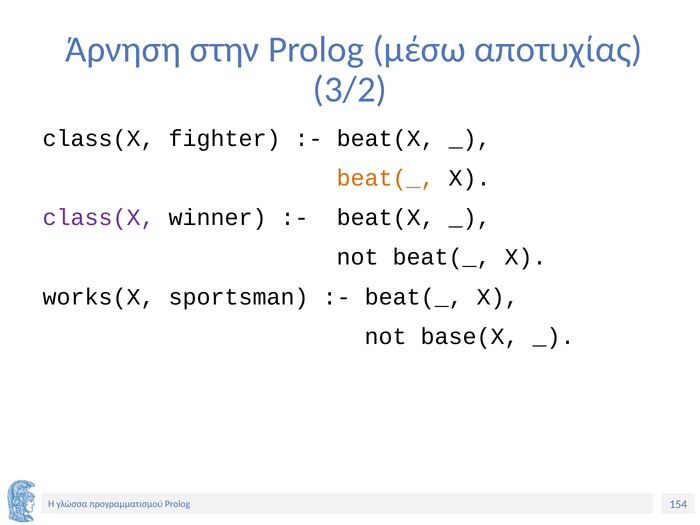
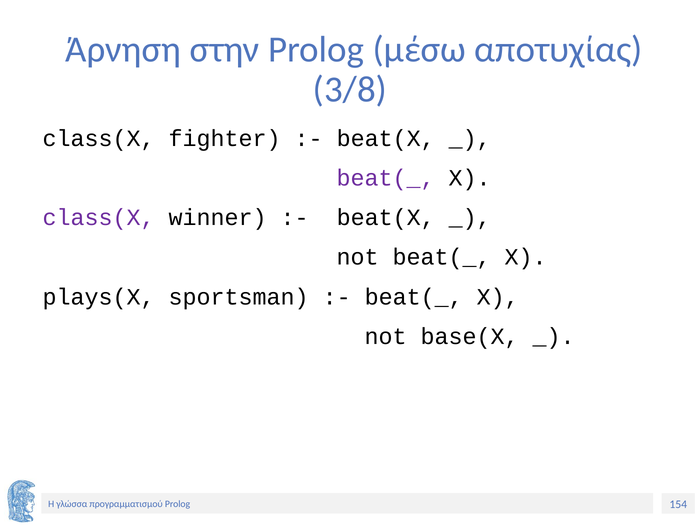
3/2: 3/2 -> 3/8
beat(_ at (386, 178) colour: orange -> purple
works(X: works(X -> plays(X
